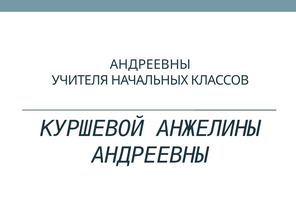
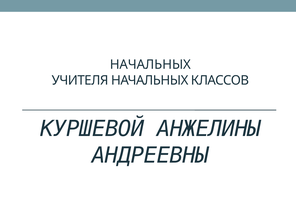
АНДРЕЕВНЫ at (150, 65): АНДРЕЕВНЫ -> НАЧАЛЬНЫХ
